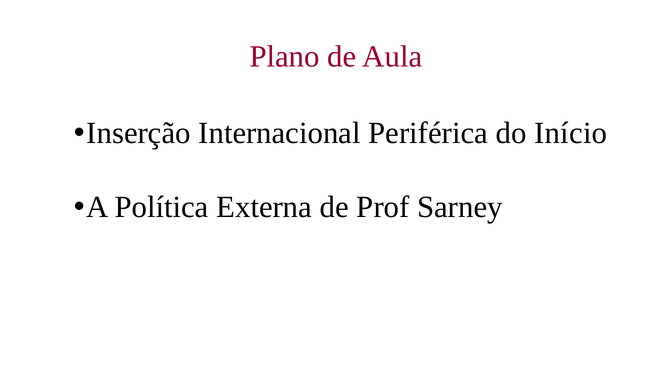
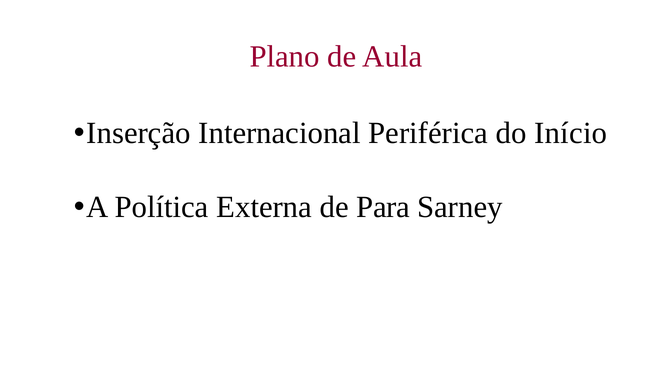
Prof: Prof -> Para
